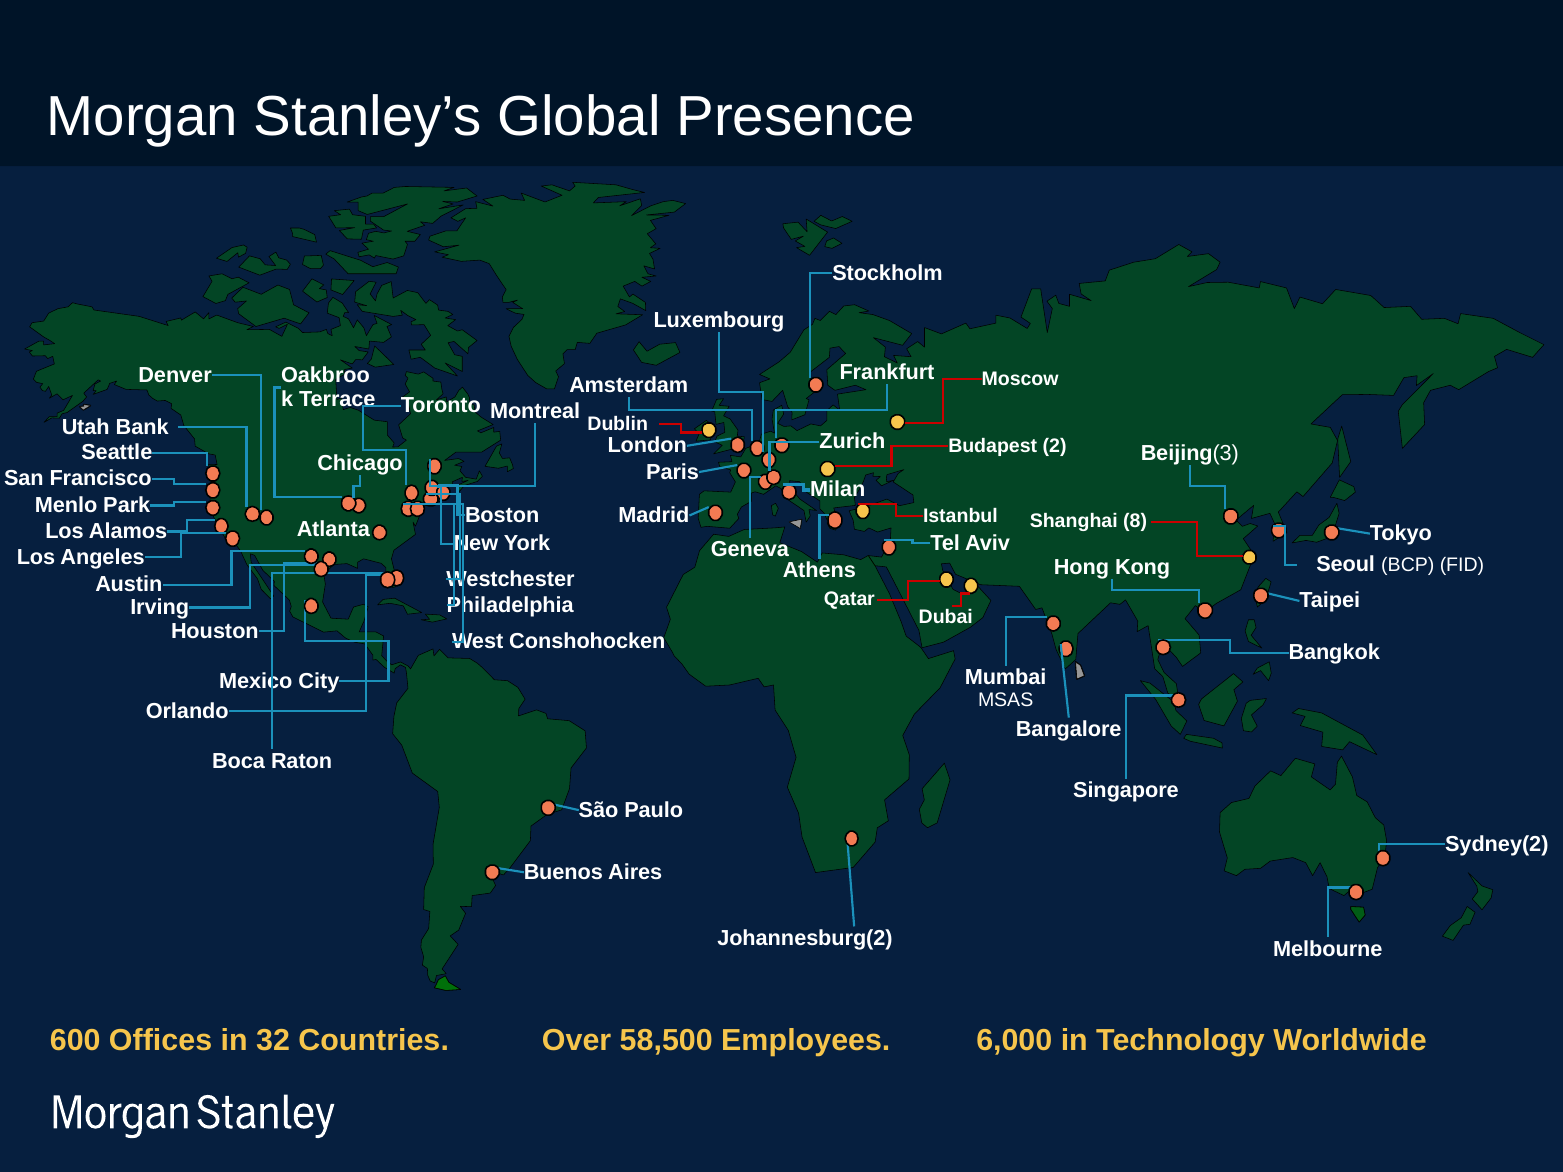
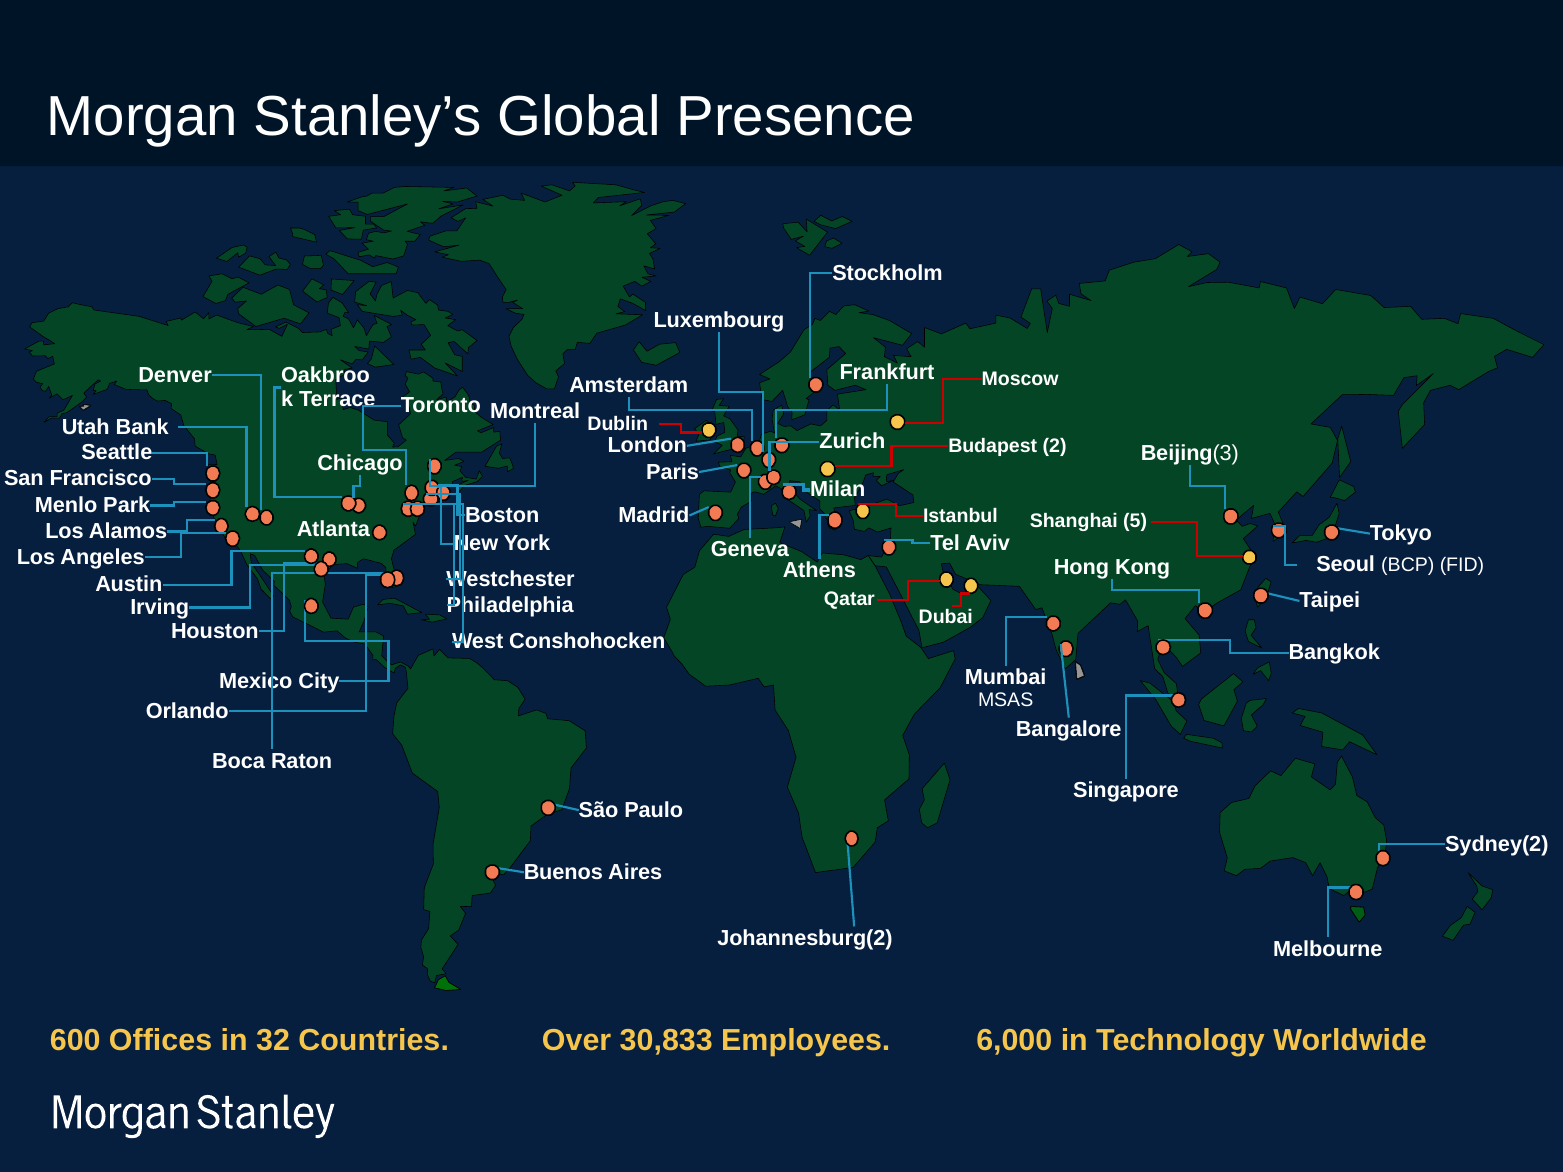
8: 8 -> 5
58,500: 58,500 -> 30,833
